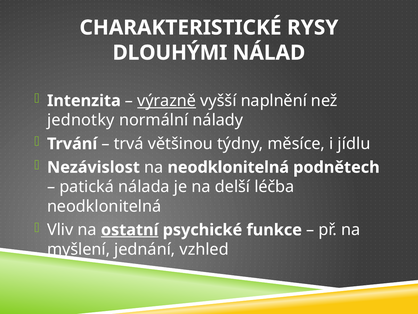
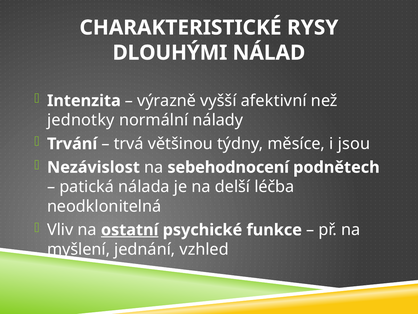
výrazně underline: present -> none
naplnění: naplnění -> afektivní
jídlu: jídlu -> jsou
na neodklonitelná: neodklonitelná -> sebehodnocení
